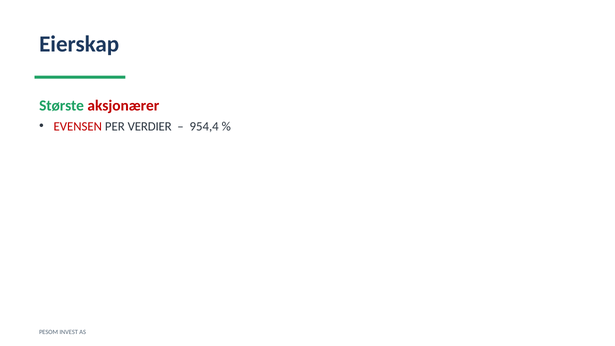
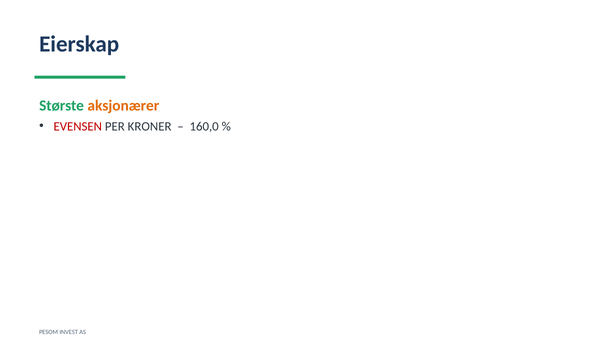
aksjonærer colour: red -> orange
VERDIER: VERDIER -> KRONER
954,4: 954,4 -> 160,0
